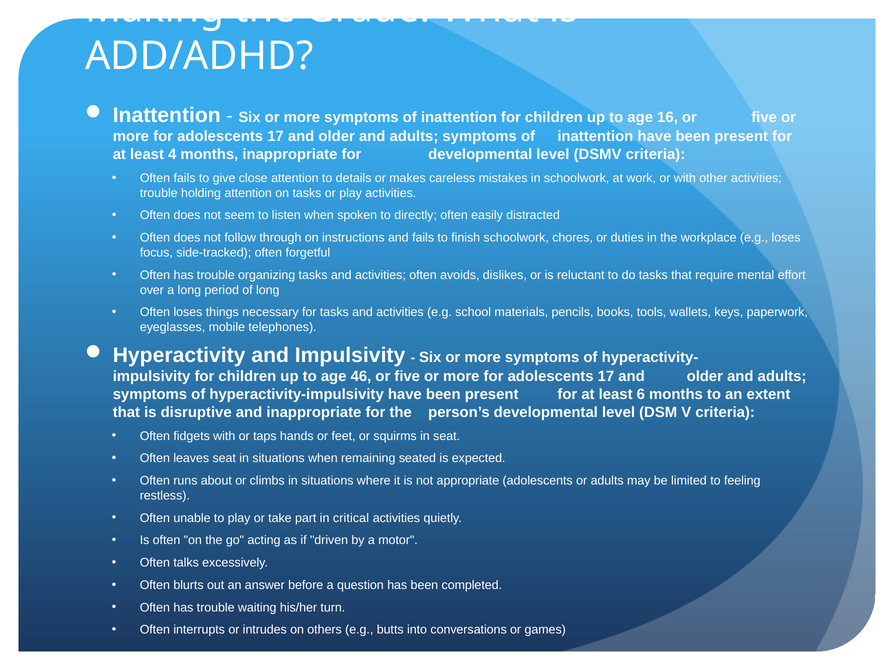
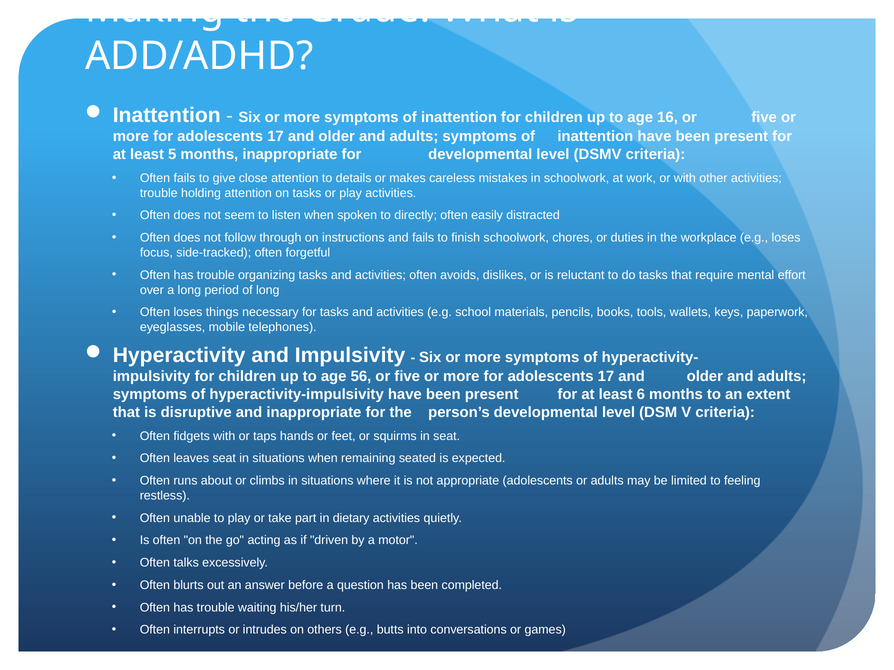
4: 4 -> 5
46: 46 -> 56
critical: critical -> dietary
